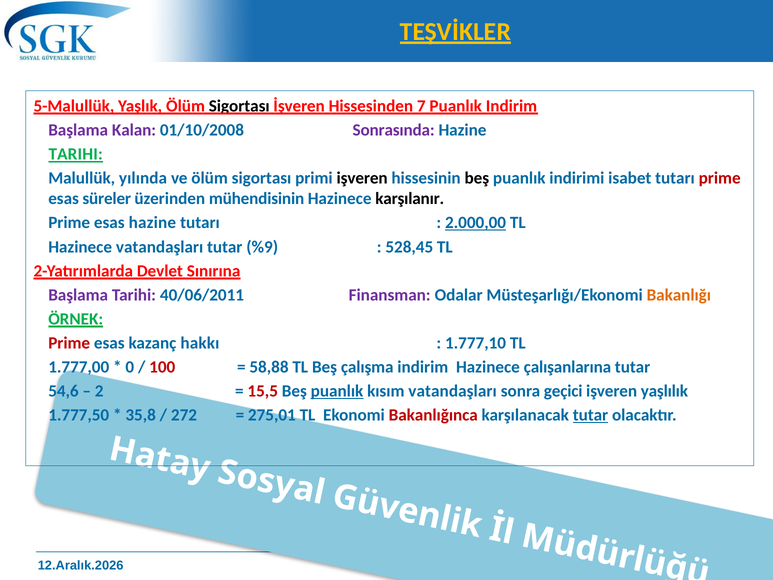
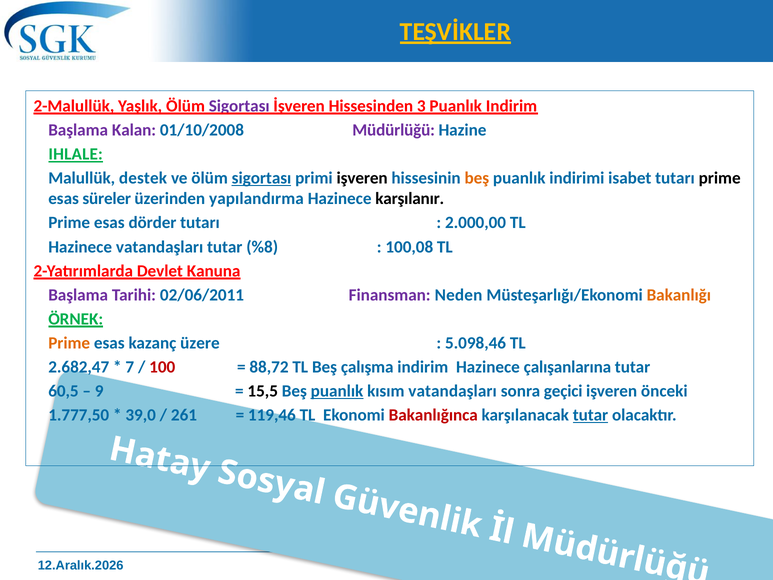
5-Malullük: 5-Malullük -> 2-Malullük
Sigortası at (239, 106) colour: black -> purple
7: 7 -> 3
Sonrasında: Sonrasında -> Müdürlüğü
TARIHI at (76, 154): TARIHI -> IHLALE
yılında: yılında -> destek
sigortası at (262, 178) underline: none -> present
beş at (477, 178) colour: black -> orange
prime at (720, 178) colour: red -> black
mühendisinin: mühendisinin -> yapılandırma
esas hazine: hazine -> dörder
2.000,00 underline: present -> none
%9: %9 -> %8
528,45: 528,45 -> 100,08
Sınırına: Sınırına -> Kanuna
40/06/2011: 40/06/2011 -> 02/06/2011
Odalar: Odalar -> Neden
Prime at (69, 343) colour: red -> orange
hakkı: hakkı -> üzere
1.777,10: 1.777,10 -> 5.098,46
1.777,00: 1.777,00 -> 2.682,47
0: 0 -> 7
58,88: 58,88 -> 88,72
54,6: 54,6 -> 60,5
2: 2 -> 9
15,5 colour: red -> black
yaşlılık: yaşlılık -> önceki
35,8: 35,8 -> 39,0
272: 272 -> 261
275,01: 275,01 -> 119,46
